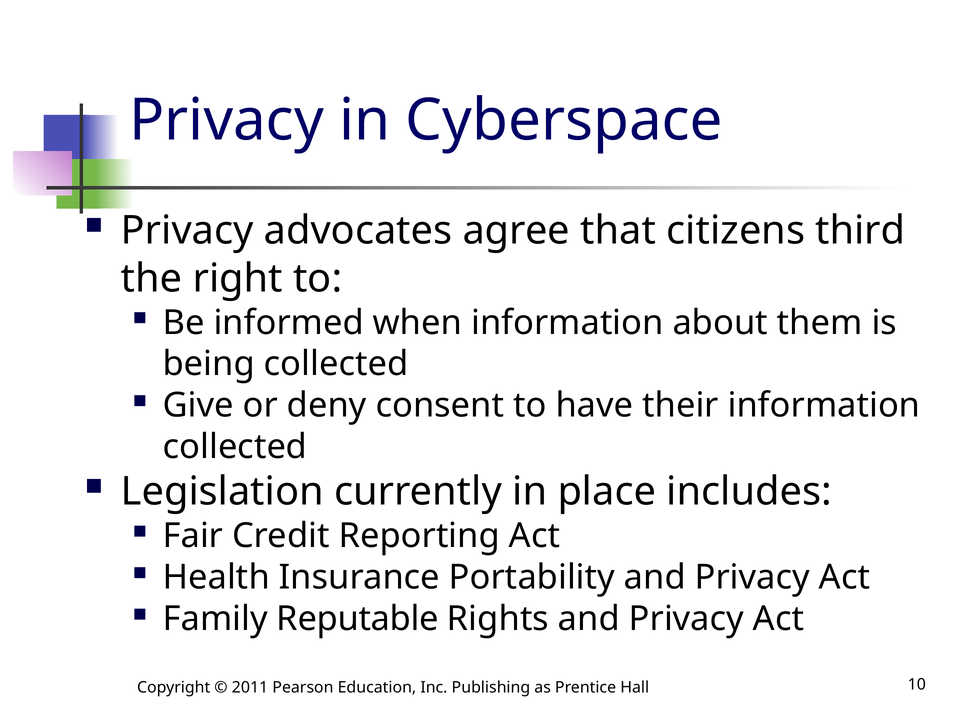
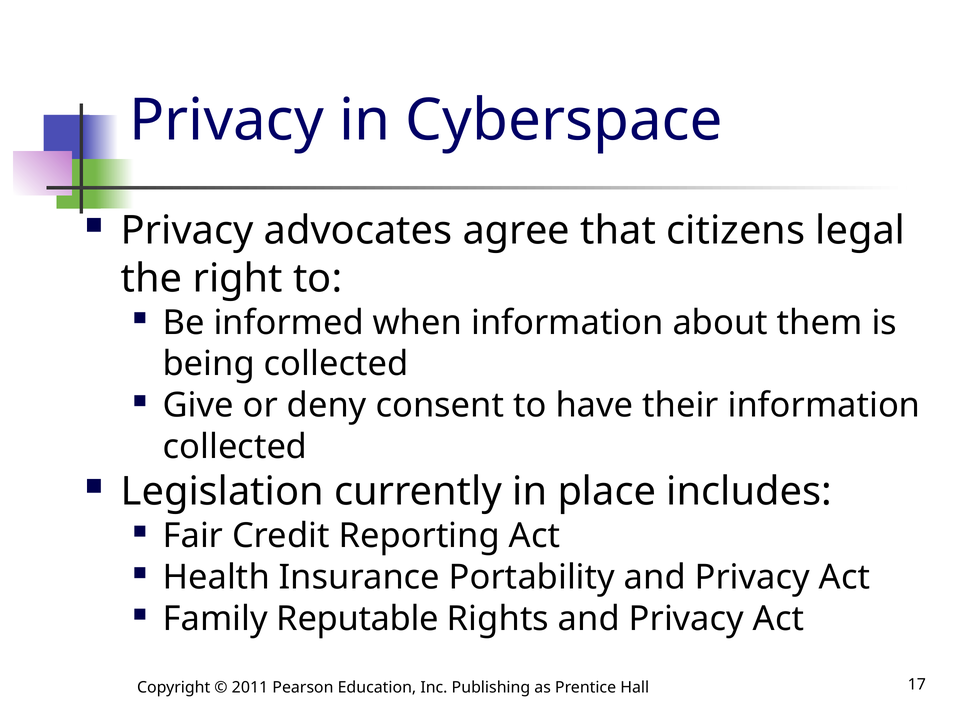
third: third -> legal
10: 10 -> 17
